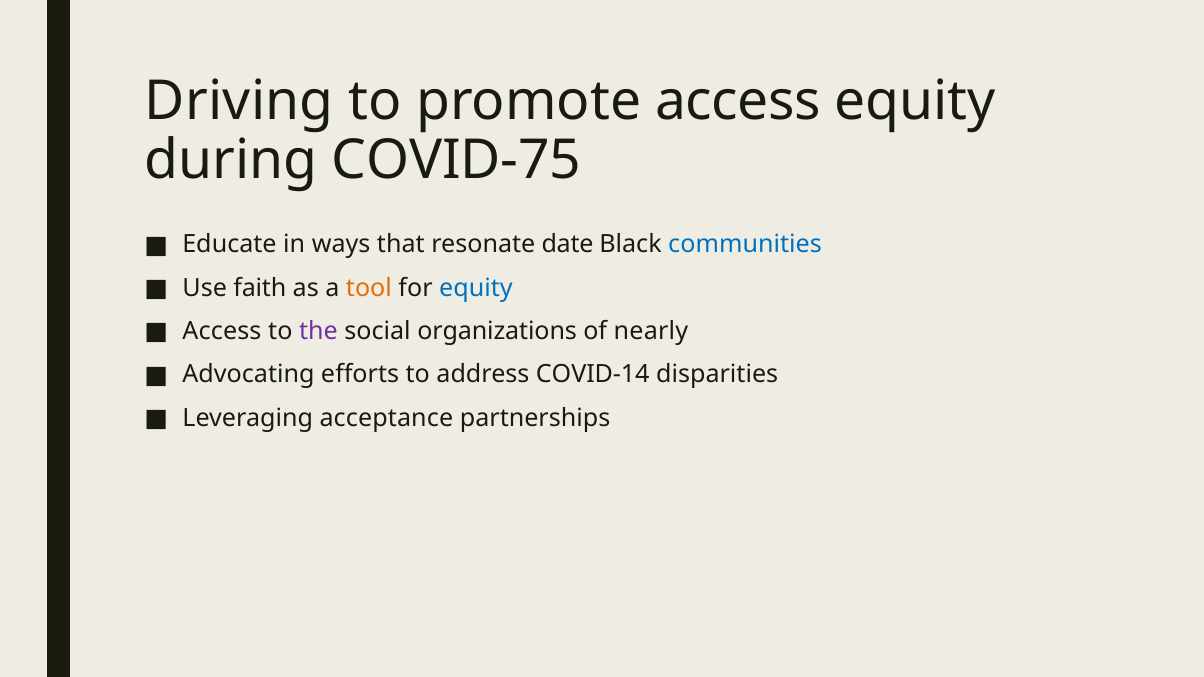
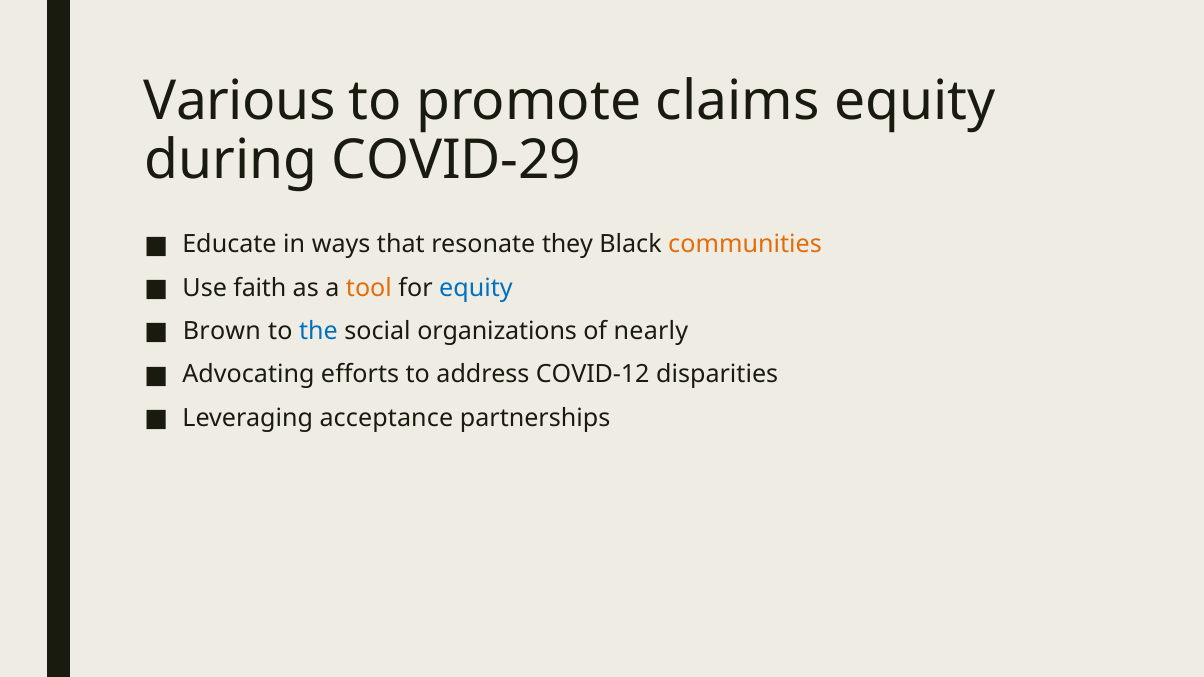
Driving: Driving -> Various
promote access: access -> claims
COVID-75: COVID-75 -> COVID-29
date: date -> they
communities colour: blue -> orange
Access at (222, 331): Access -> Brown
the colour: purple -> blue
COVID-14: COVID-14 -> COVID-12
